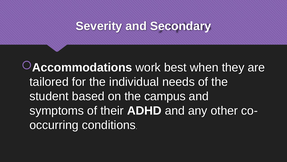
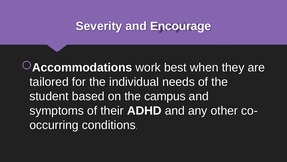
Secondary: Secondary -> Encourage
